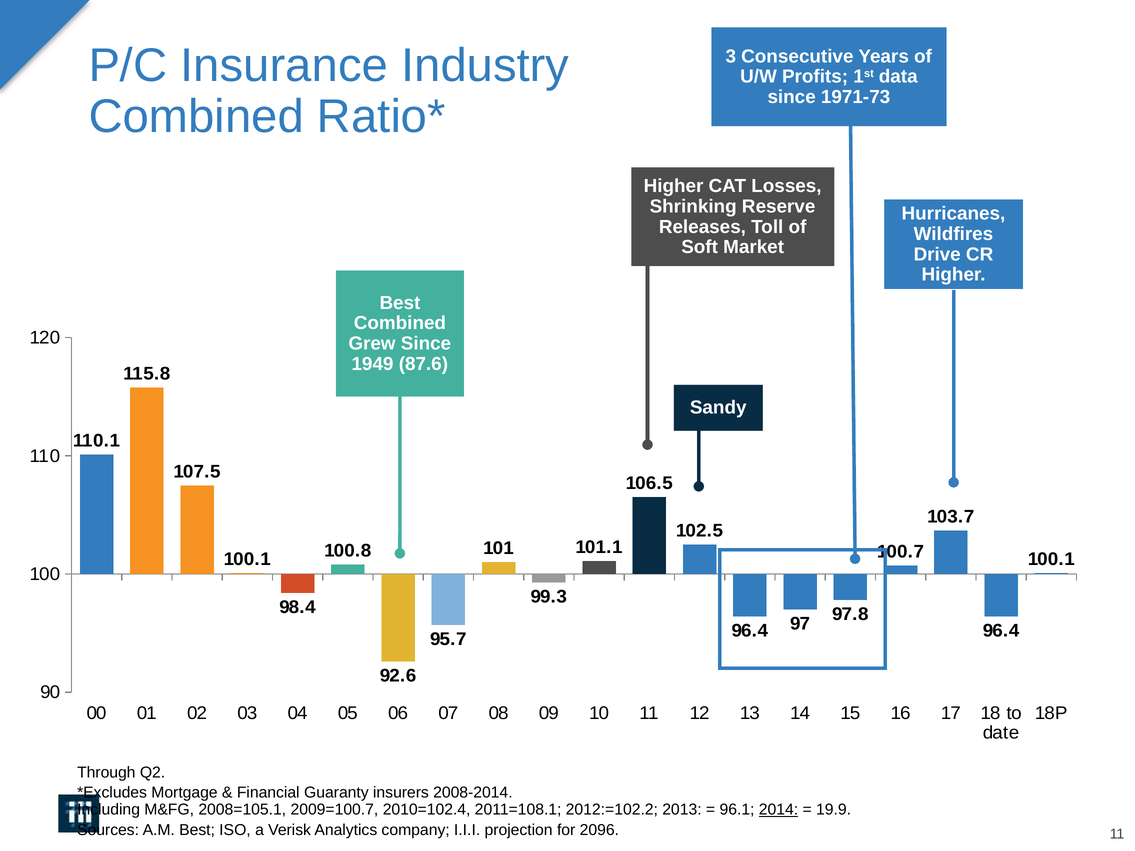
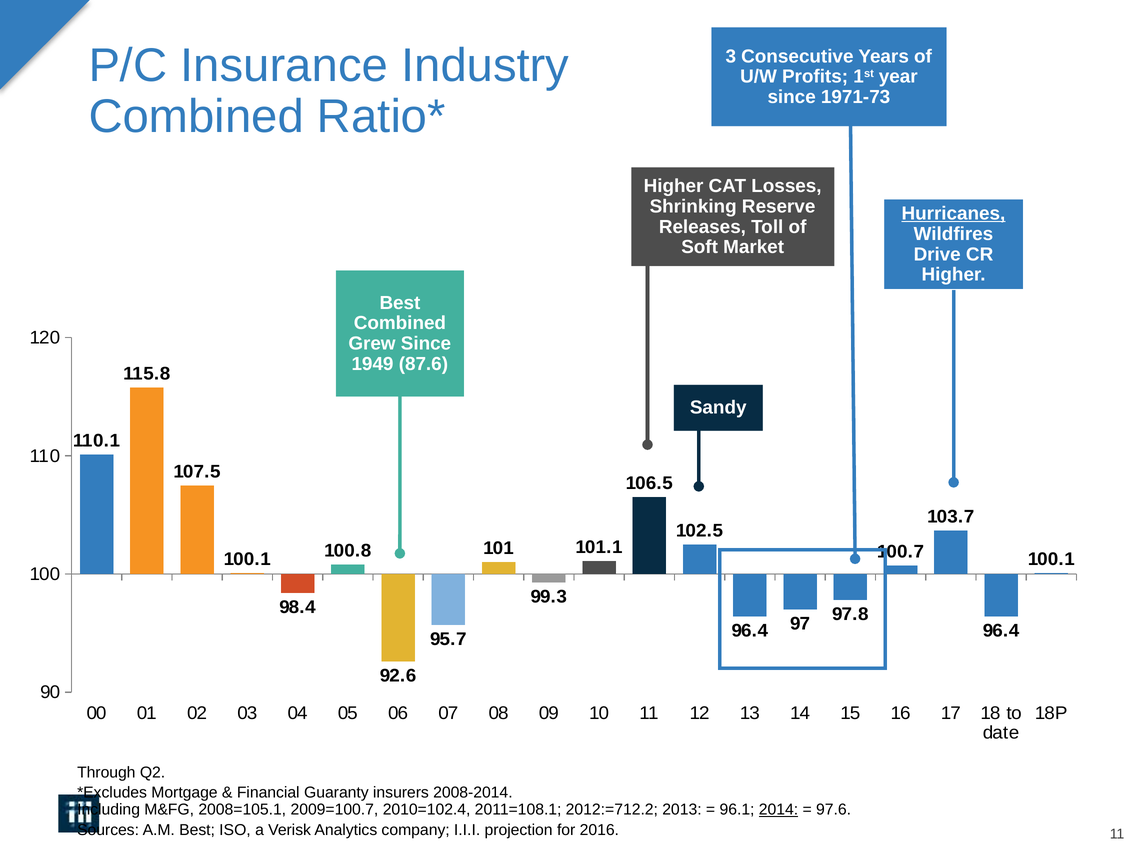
data: data -> year
Hurricanes underline: none -> present
2012:=102.2: 2012:=102.2 -> 2012:=712.2
19.9: 19.9 -> 97.6
2096: 2096 -> 2016
